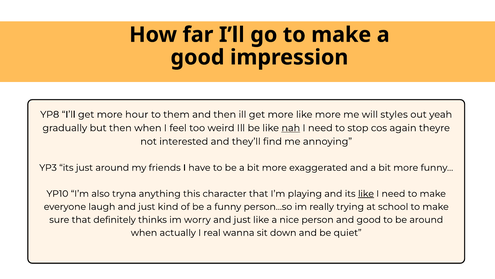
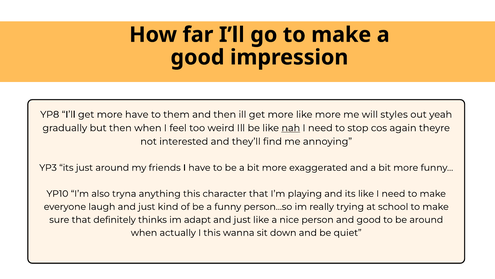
more hour: hour -> have
like at (366, 193) underline: present -> none
worry: worry -> adapt
I real: real -> this
